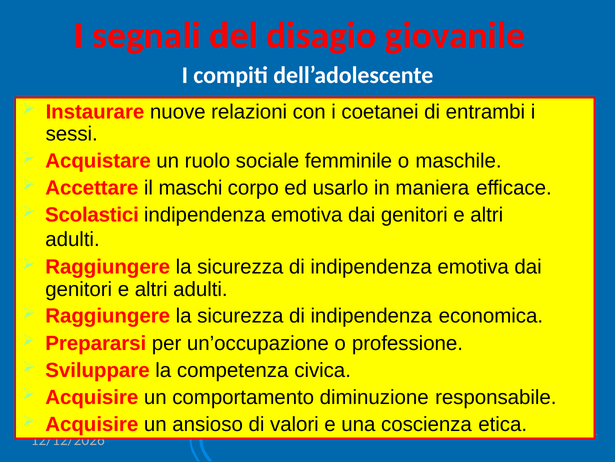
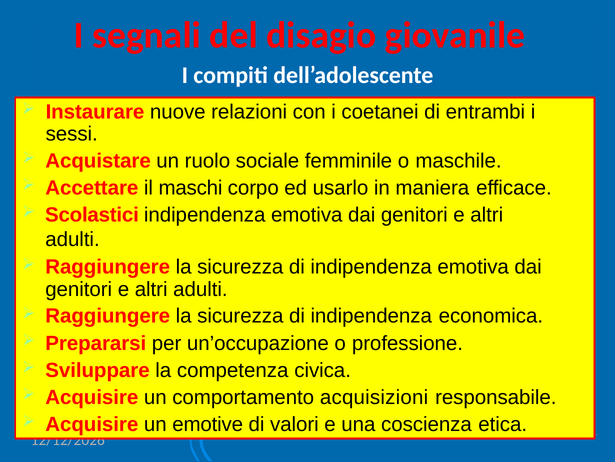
diminuzione: diminuzione -> acquisizioni
ansioso: ansioso -> emotive
